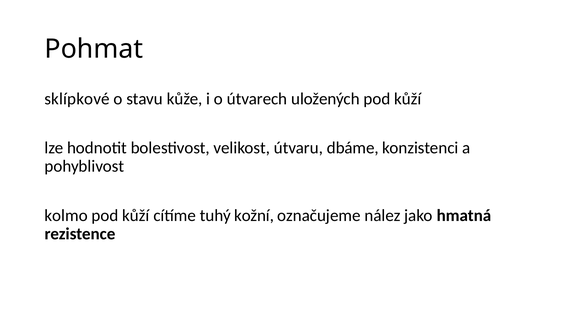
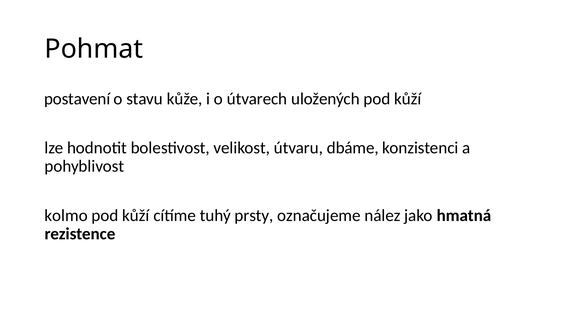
sklípkové: sklípkové -> postavení
kožní: kožní -> prsty
